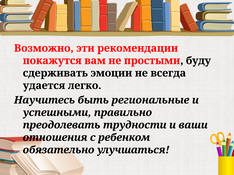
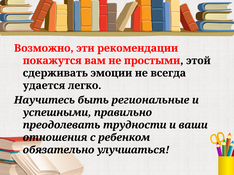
буду: буду -> этой
